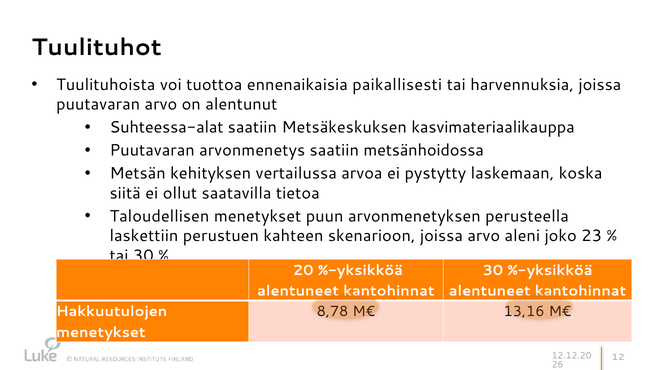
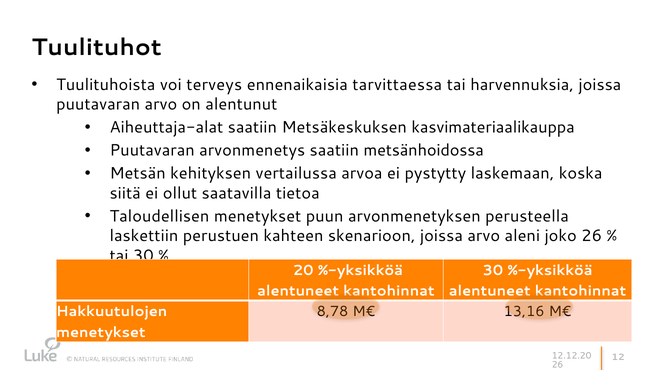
tuottoa: tuottoa -> terveys
paikallisesti: paikallisesti -> tarvittaessa
Suhteessa-alat: Suhteessa-alat -> Aiheuttaja-alat
joko 23: 23 -> 26
